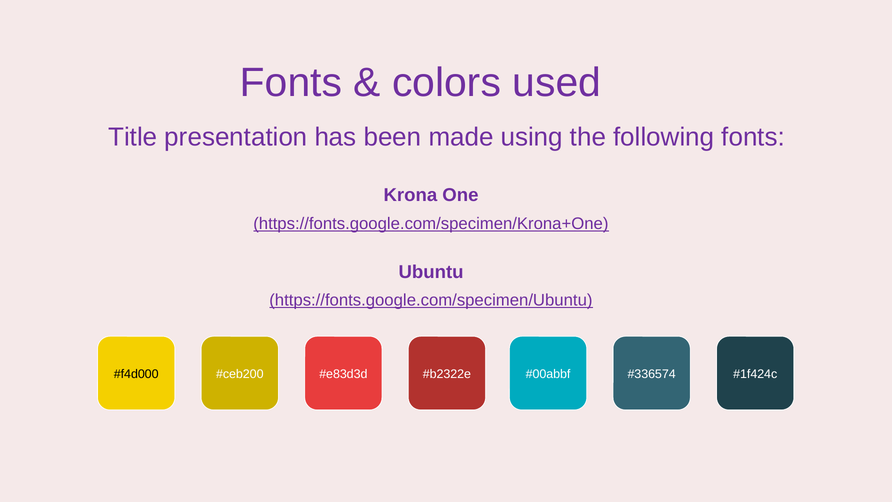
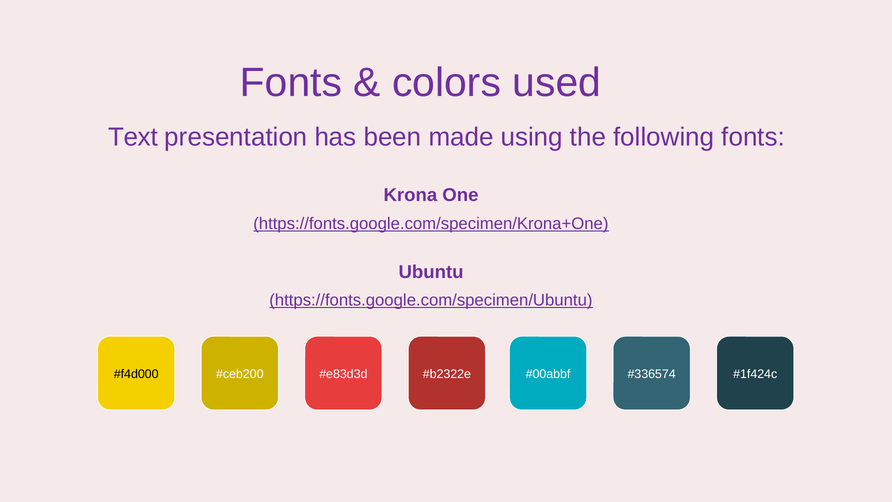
Title: Title -> Text
